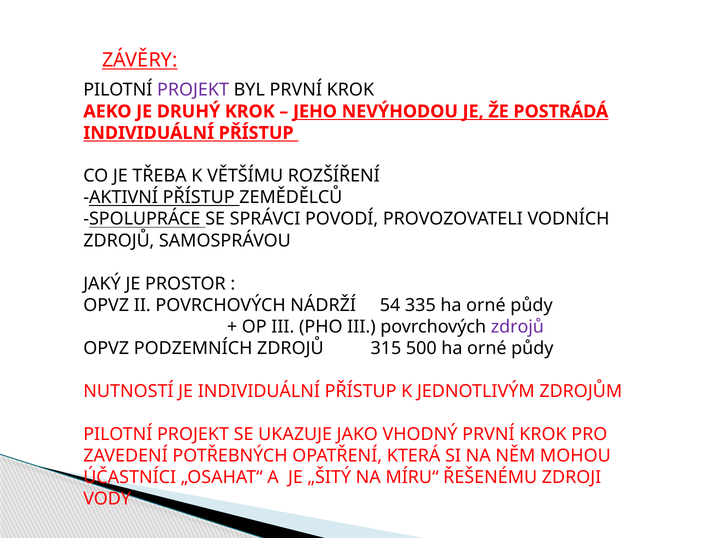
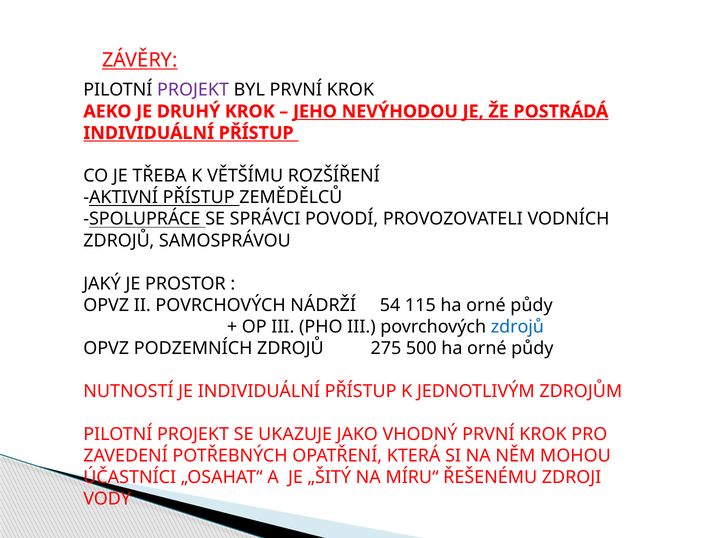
335: 335 -> 115
zdrojů at (517, 327) colour: purple -> blue
315: 315 -> 275
